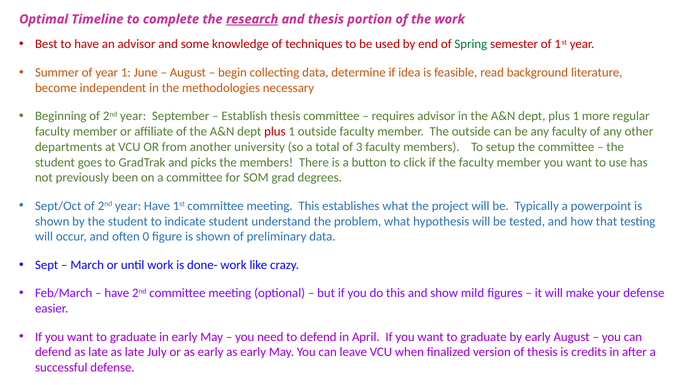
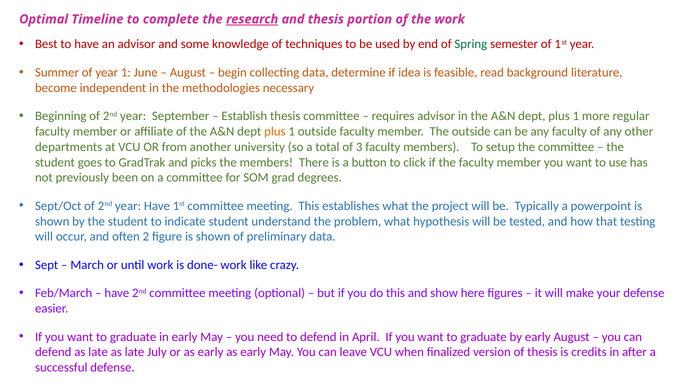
plus at (275, 131) colour: red -> orange
0: 0 -> 2
mild: mild -> here
